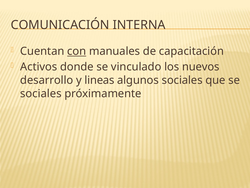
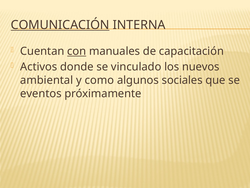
COMUNICACIÓN underline: none -> present
desarrollo: desarrollo -> ambiental
lineas: lineas -> como
sociales at (41, 93): sociales -> eventos
